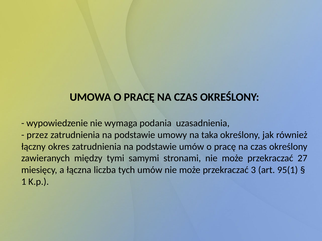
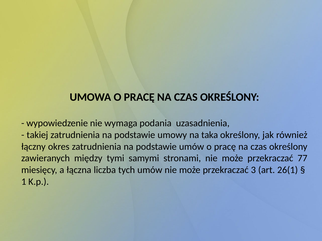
przez: przez -> takiej
27: 27 -> 77
95(1: 95(1 -> 26(1
